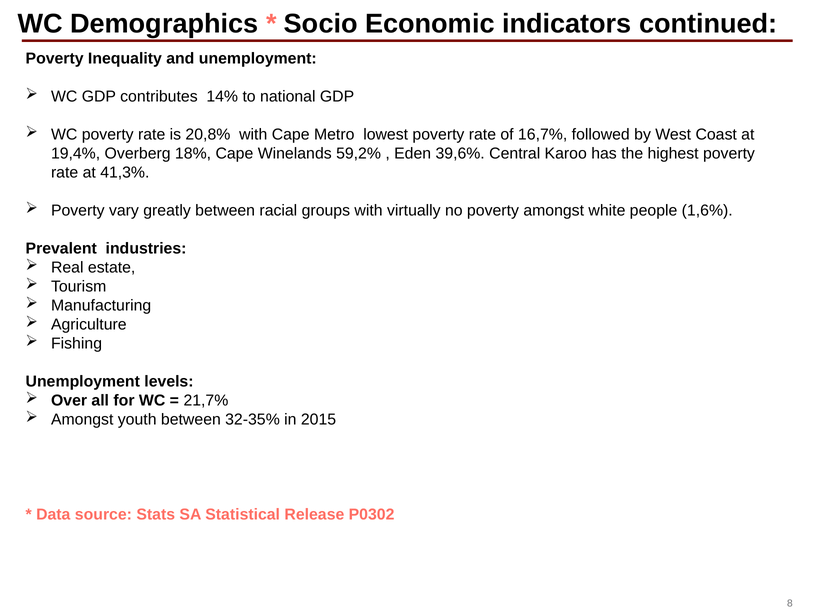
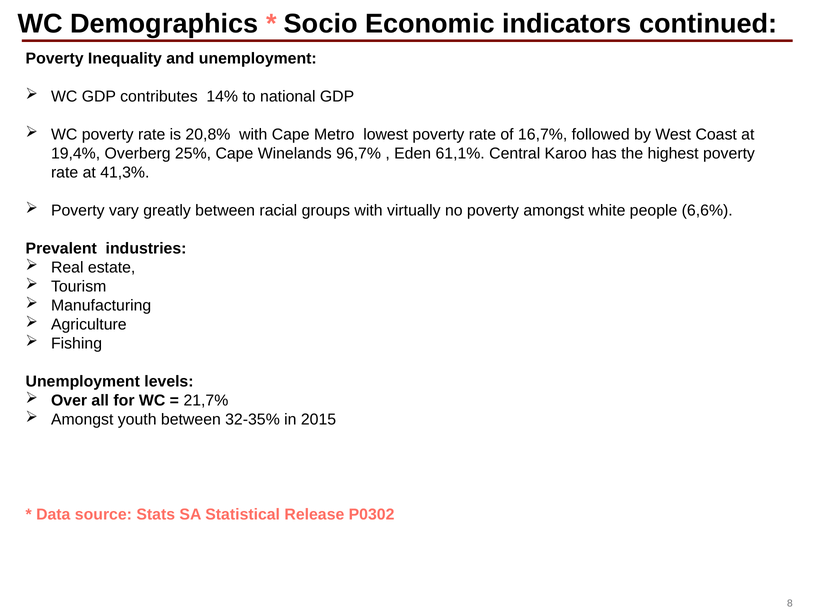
18%: 18% -> 25%
59,2%: 59,2% -> 96,7%
39,6%: 39,6% -> 61,1%
1,6%: 1,6% -> 6,6%
